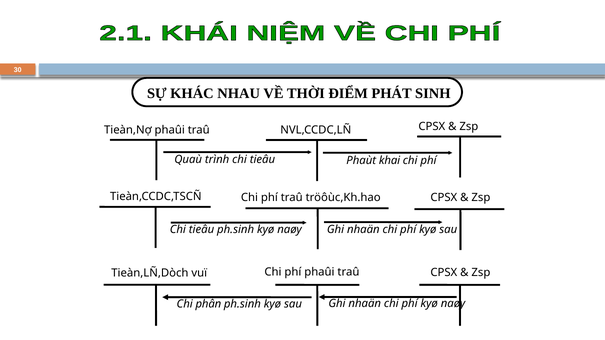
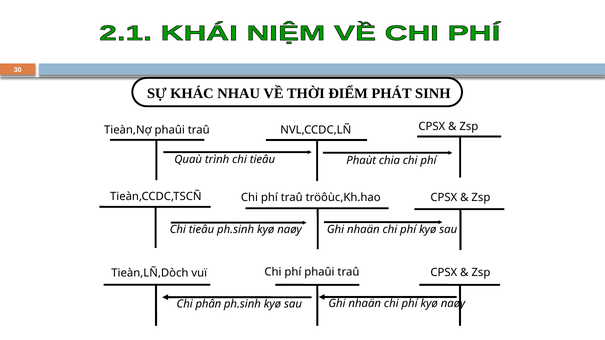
khai: khai -> chia
